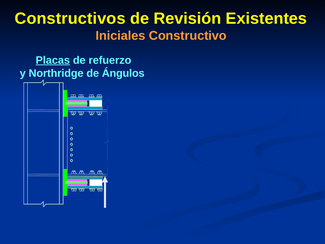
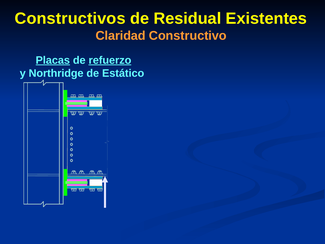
Revisión: Revisión -> Residual
Iniciales: Iniciales -> Claridad
refuerzo underline: none -> present
Ángulos: Ángulos -> Estático
